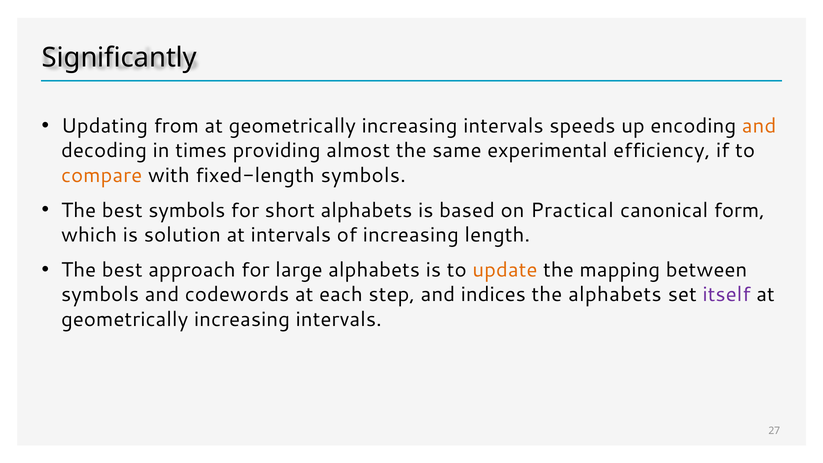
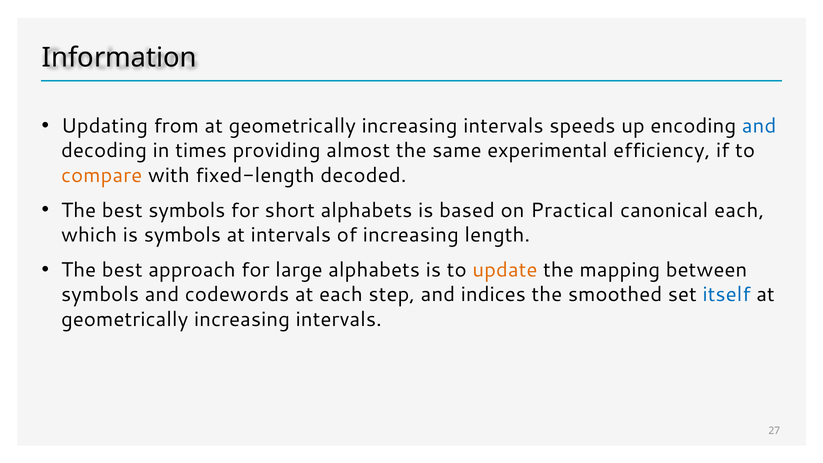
Significantly: Significantly -> Information
and at (759, 126) colour: orange -> blue
fixed-length symbols: symbols -> decoded
canonical form: form -> each
is solution: solution -> symbols
the alphabets: alphabets -> smoothed
itself colour: purple -> blue
